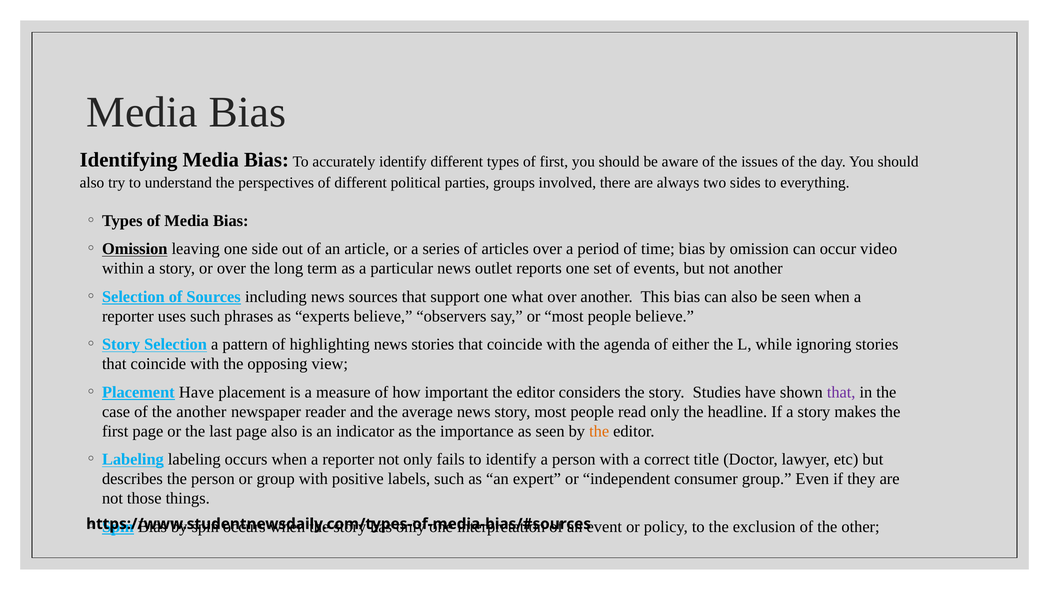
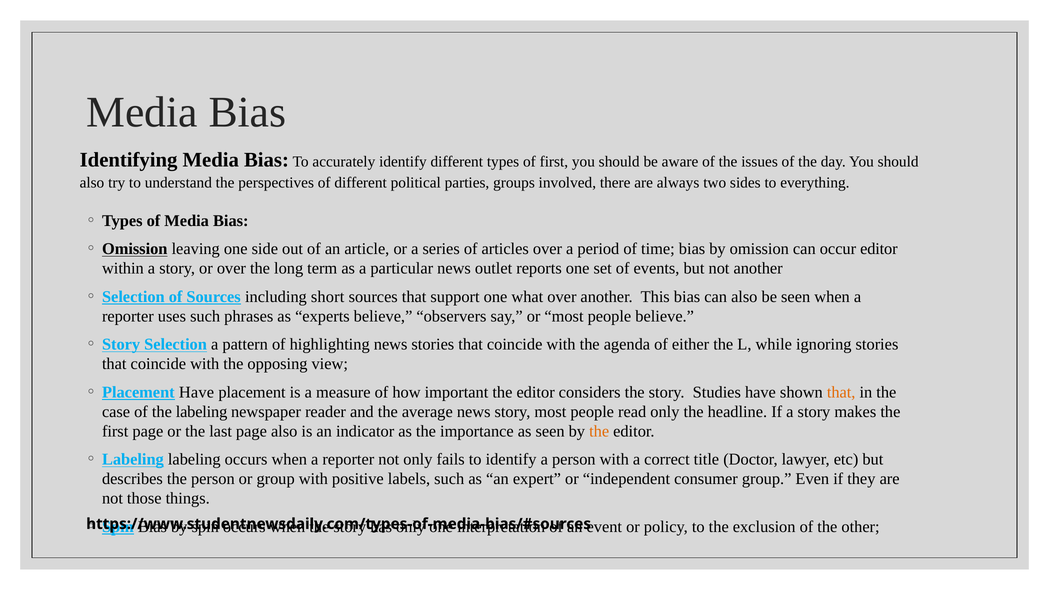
occur video: video -> editor
including news: news -> short
that at (841, 392) colour: purple -> orange
the another: another -> labeling
